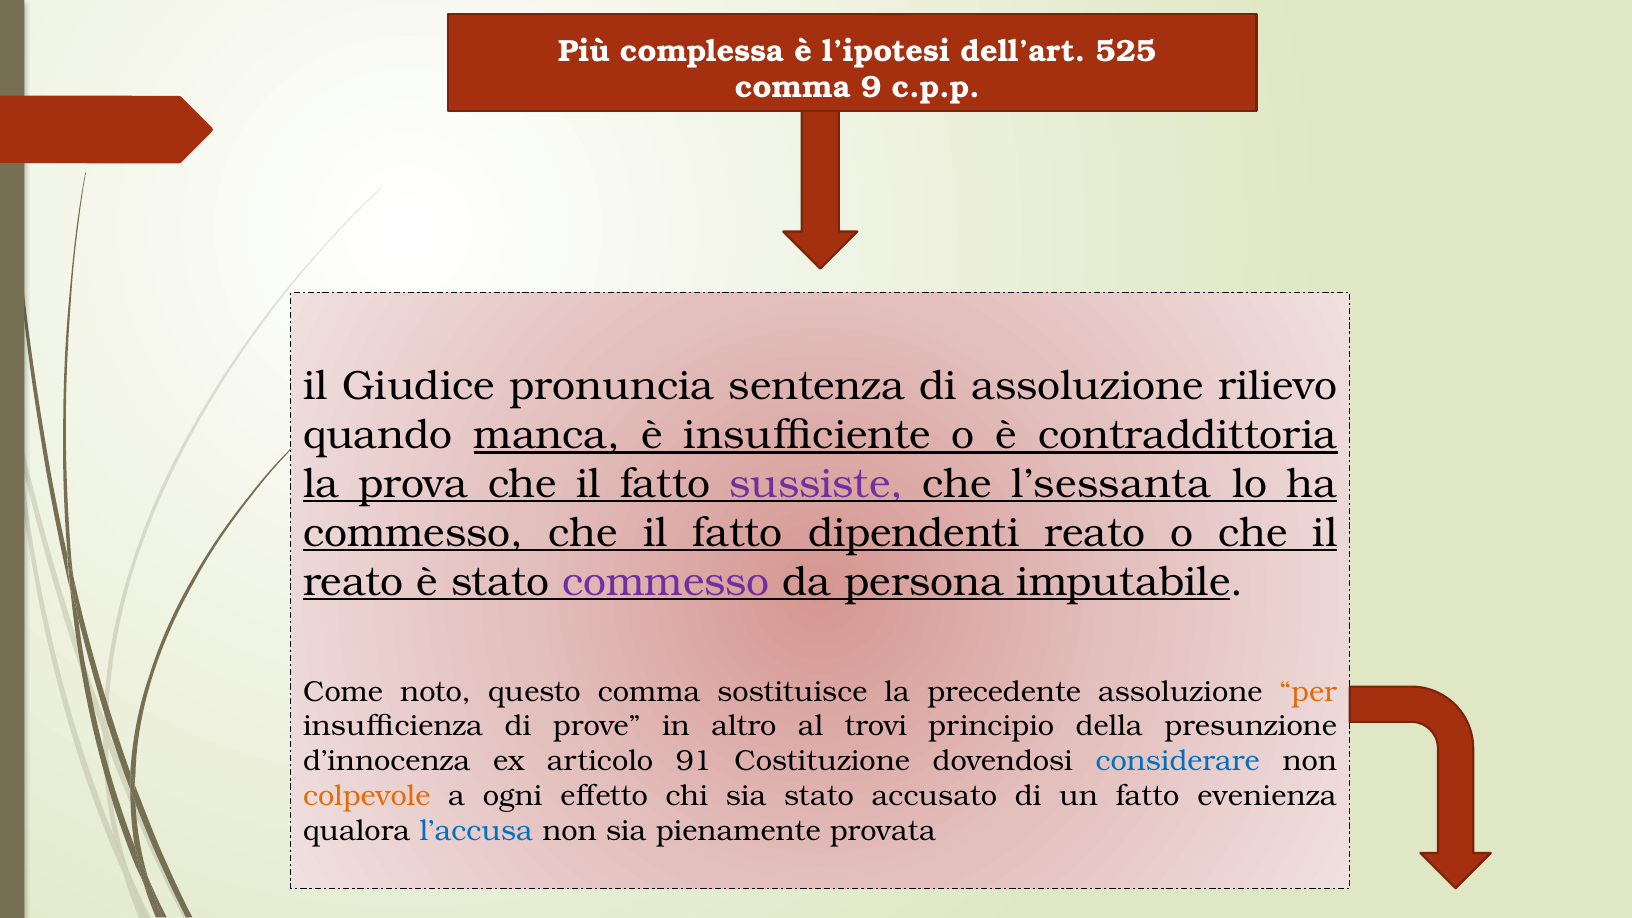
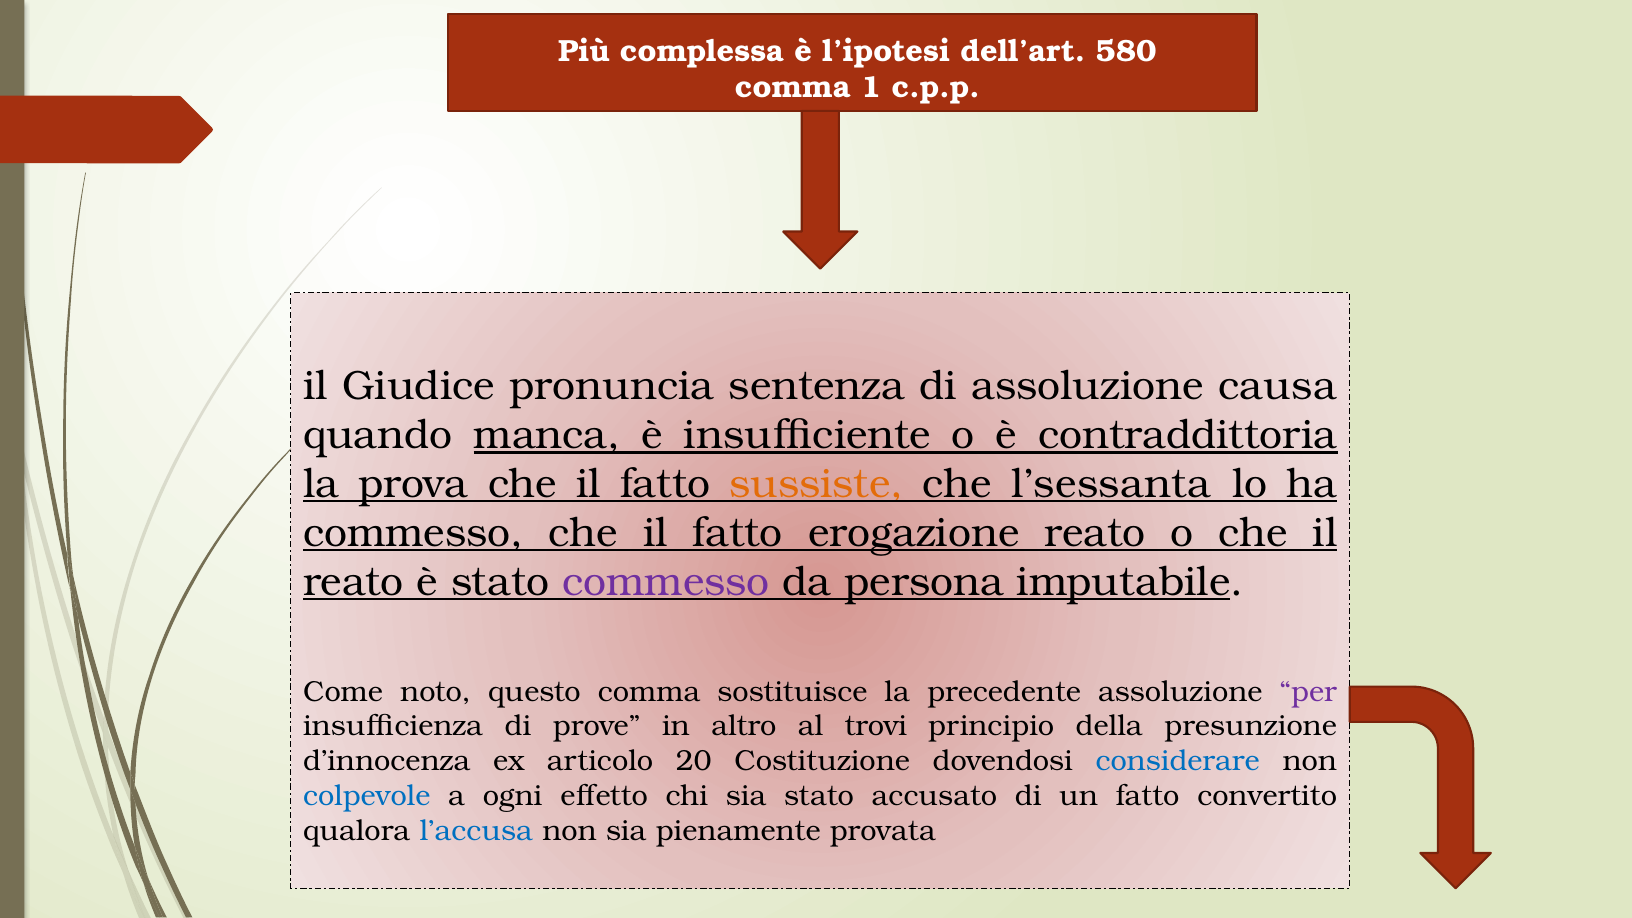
525: 525 -> 580
9: 9 -> 1
rilievo: rilievo -> causa
sussiste colour: purple -> orange
dipendenti: dipendenti -> erogazione
per colour: orange -> purple
91: 91 -> 20
colpevole colour: orange -> blue
evenienza: evenienza -> convertito
